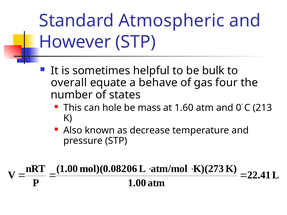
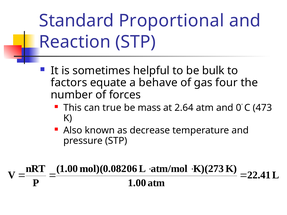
Atmospheric: Atmospheric -> Proportional
However: However -> Reaction
overall: overall -> factors
states: states -> forces
hole: hole -> true
1.60: 1.60 -> 2.64
213: 213 -> 473
